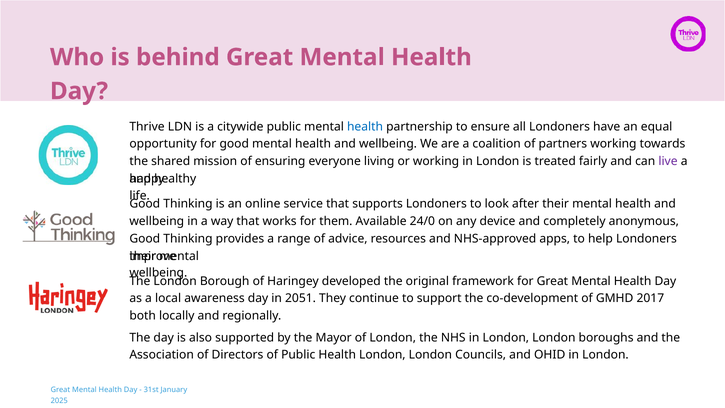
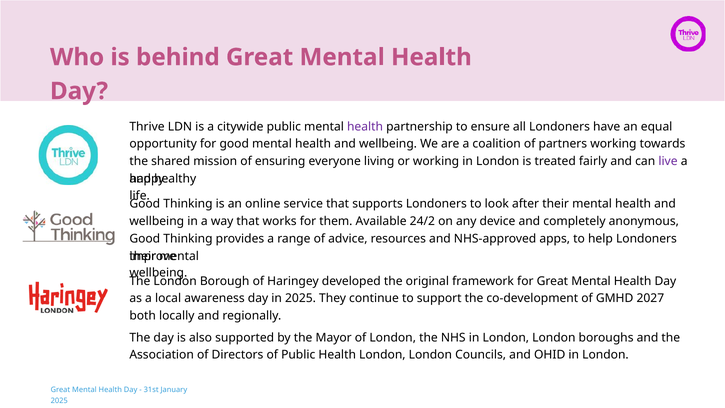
health at (365, 127) colour: blue -> purple
24/0: 24/0 -> 24/2
in 2051: 2051 -> 2025
2017: 2017 -> 2027
